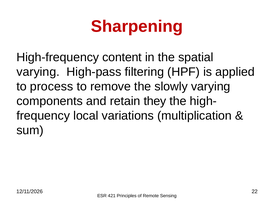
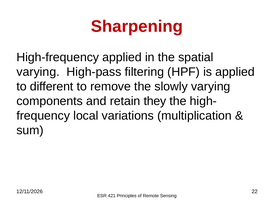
High-frequency content: content -> applied
process: process -> different
